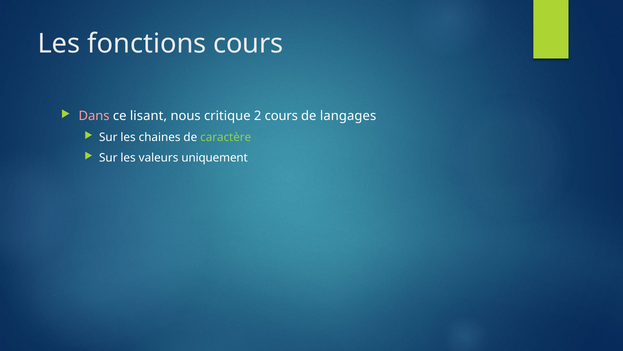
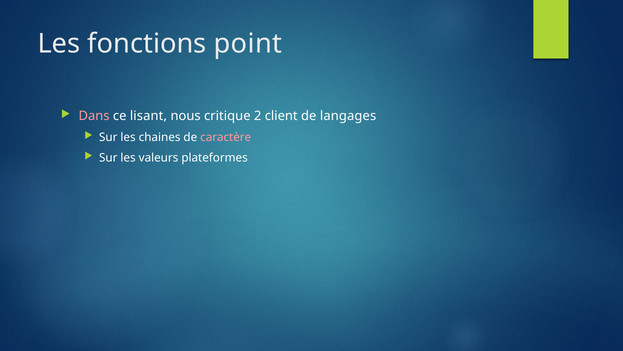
fonctions cours: cours -> point
2 cours: cours -> client
caractère colour: light green -> pink
uniquement: uniquement -> plateformes
